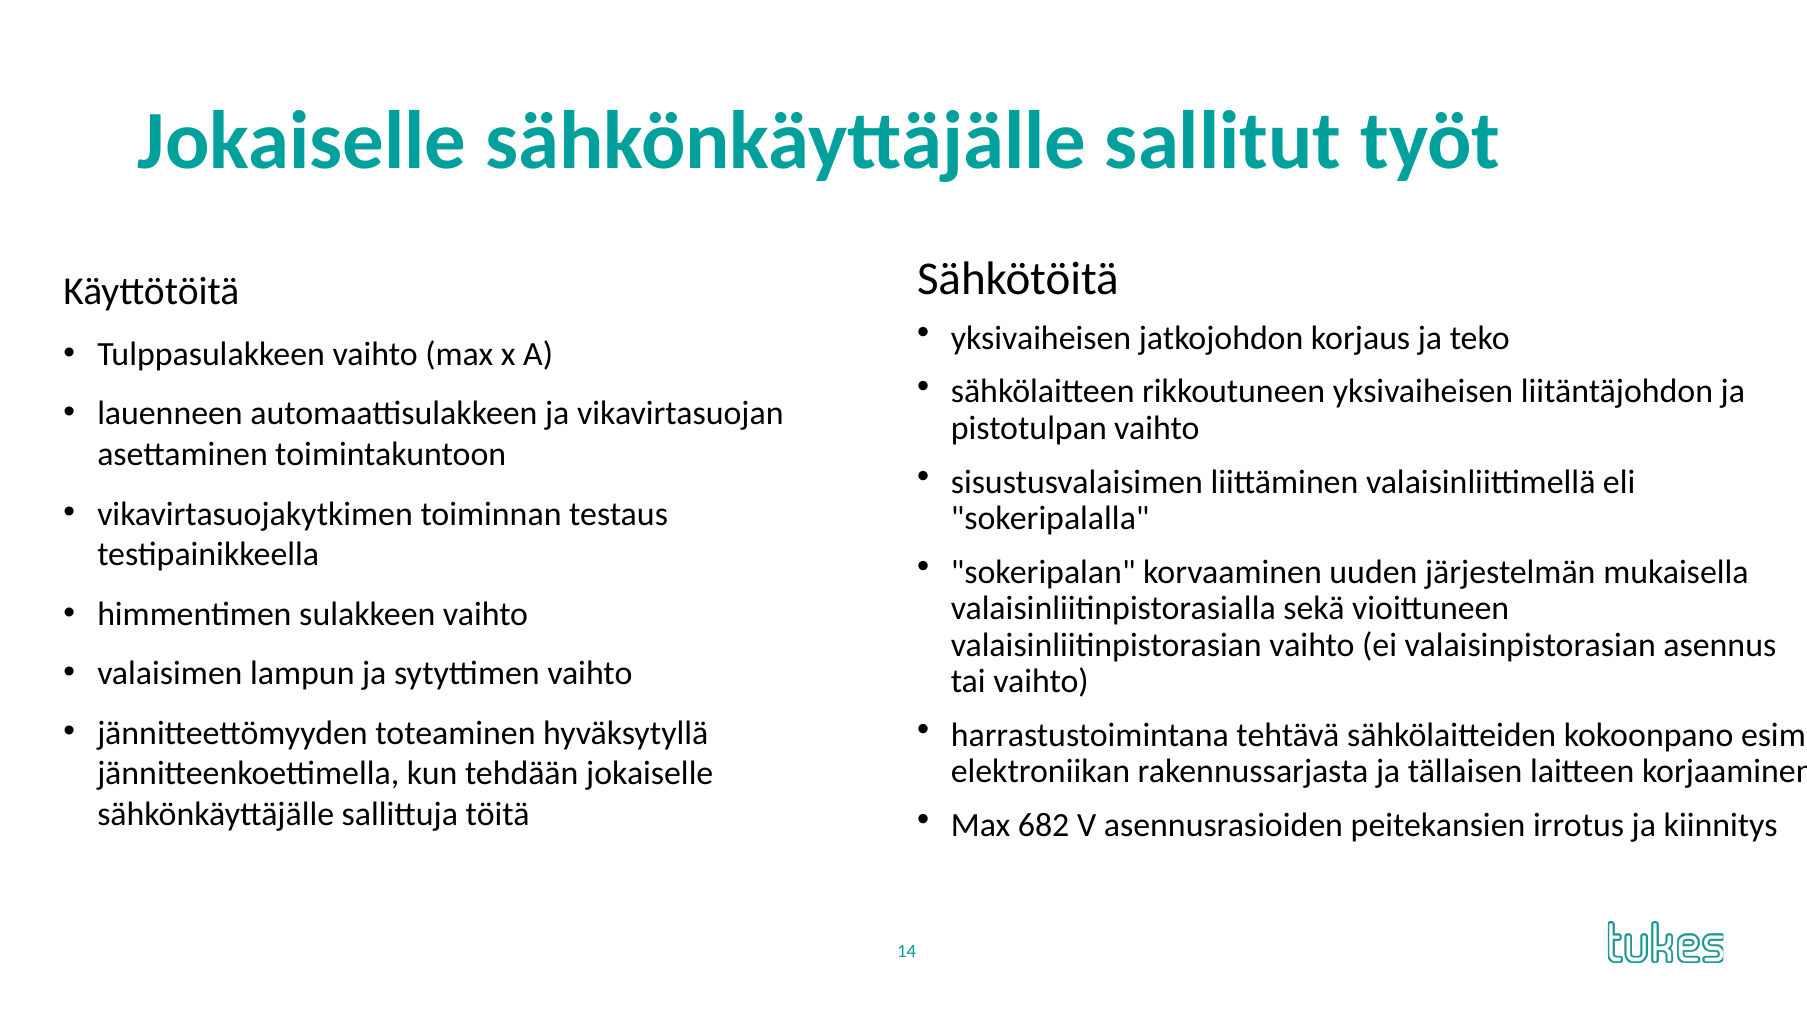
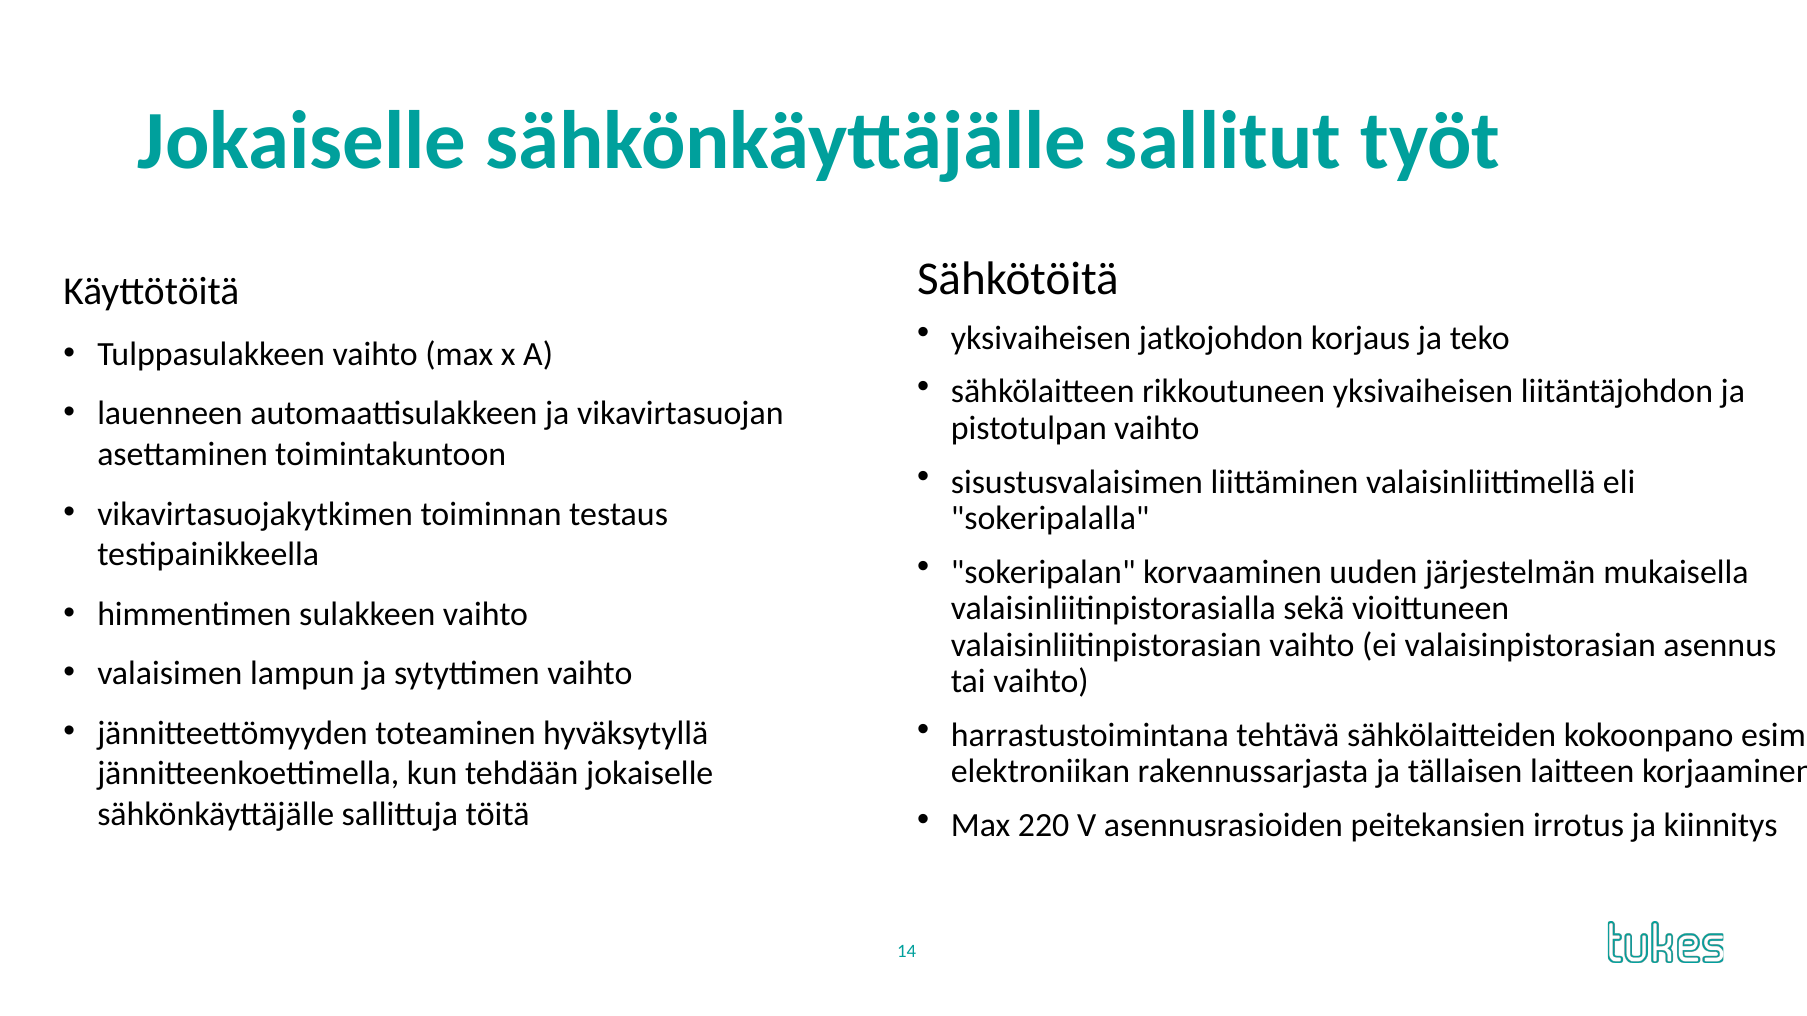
682: 682 -> 220
